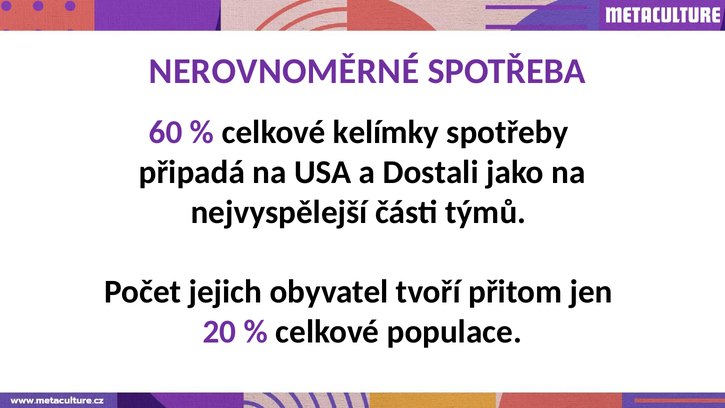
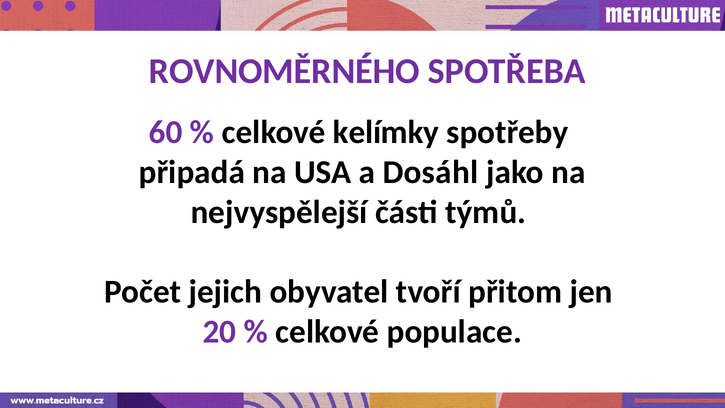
NEROVNOMĚRNÉ: NEROVNOMĚRNÉ -> ROVNOMĚRNÉHO
Dostali: Dostali -> Dosáhl
